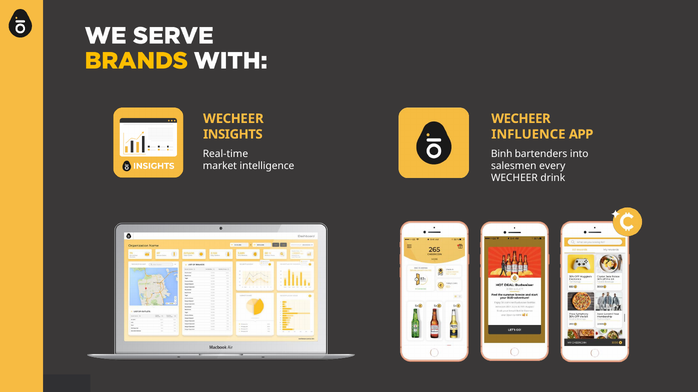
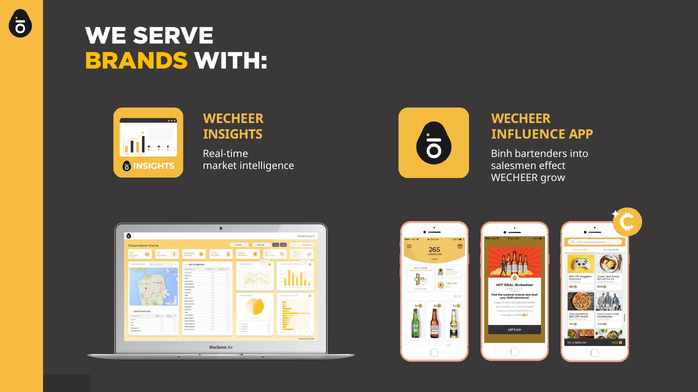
every: every -> effect
drink: drink -> grow
